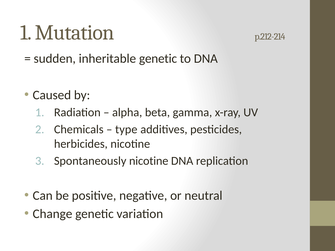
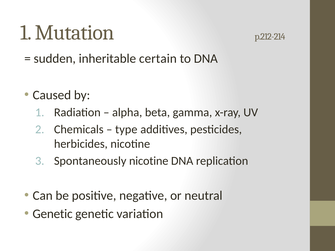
inheritable genetic: genetic -> certain
Change at (52, 214): Change -> Genetic
